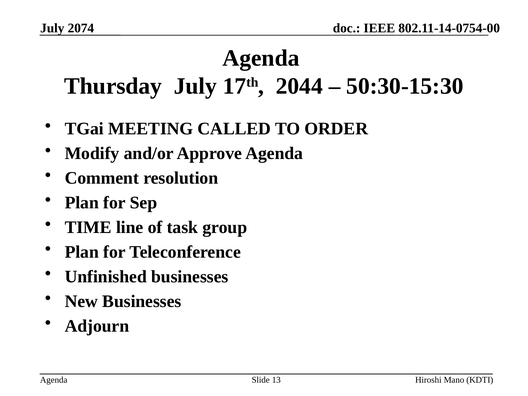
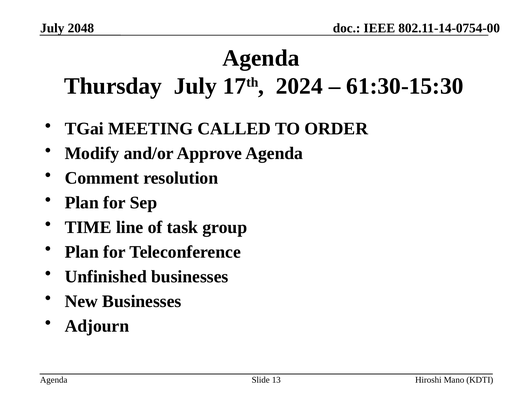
2074: 2074 -> 2048
2044: 2044 -> 2024
50:30-15:30: 50:30-15:30 -> 61:30-15:30
